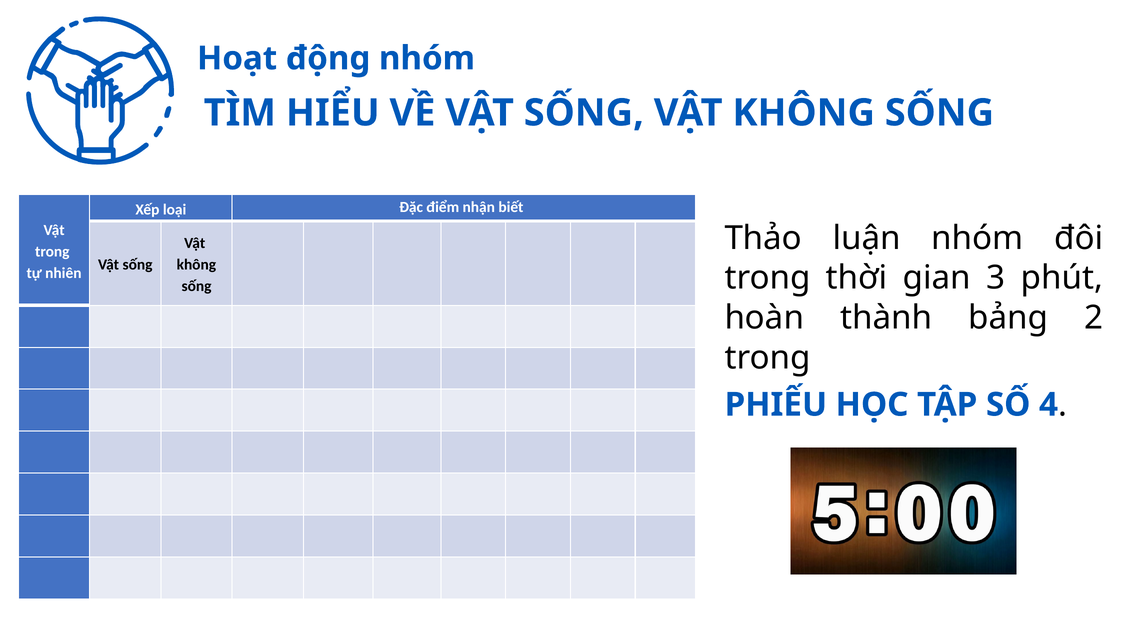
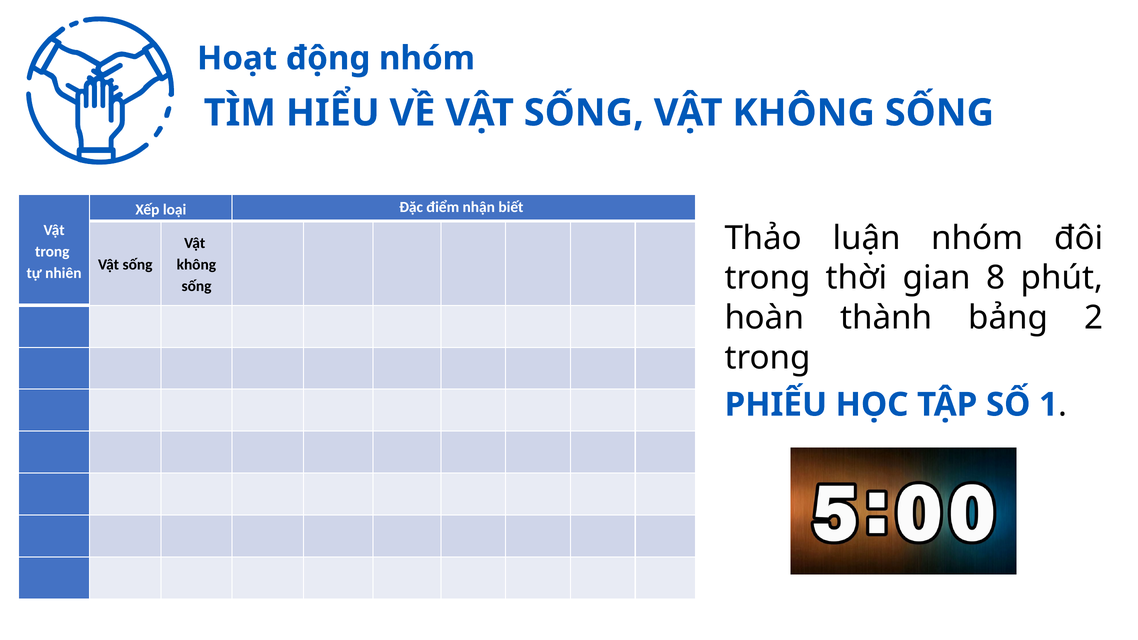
3: 3 -> 8
4: 4 -> 1
